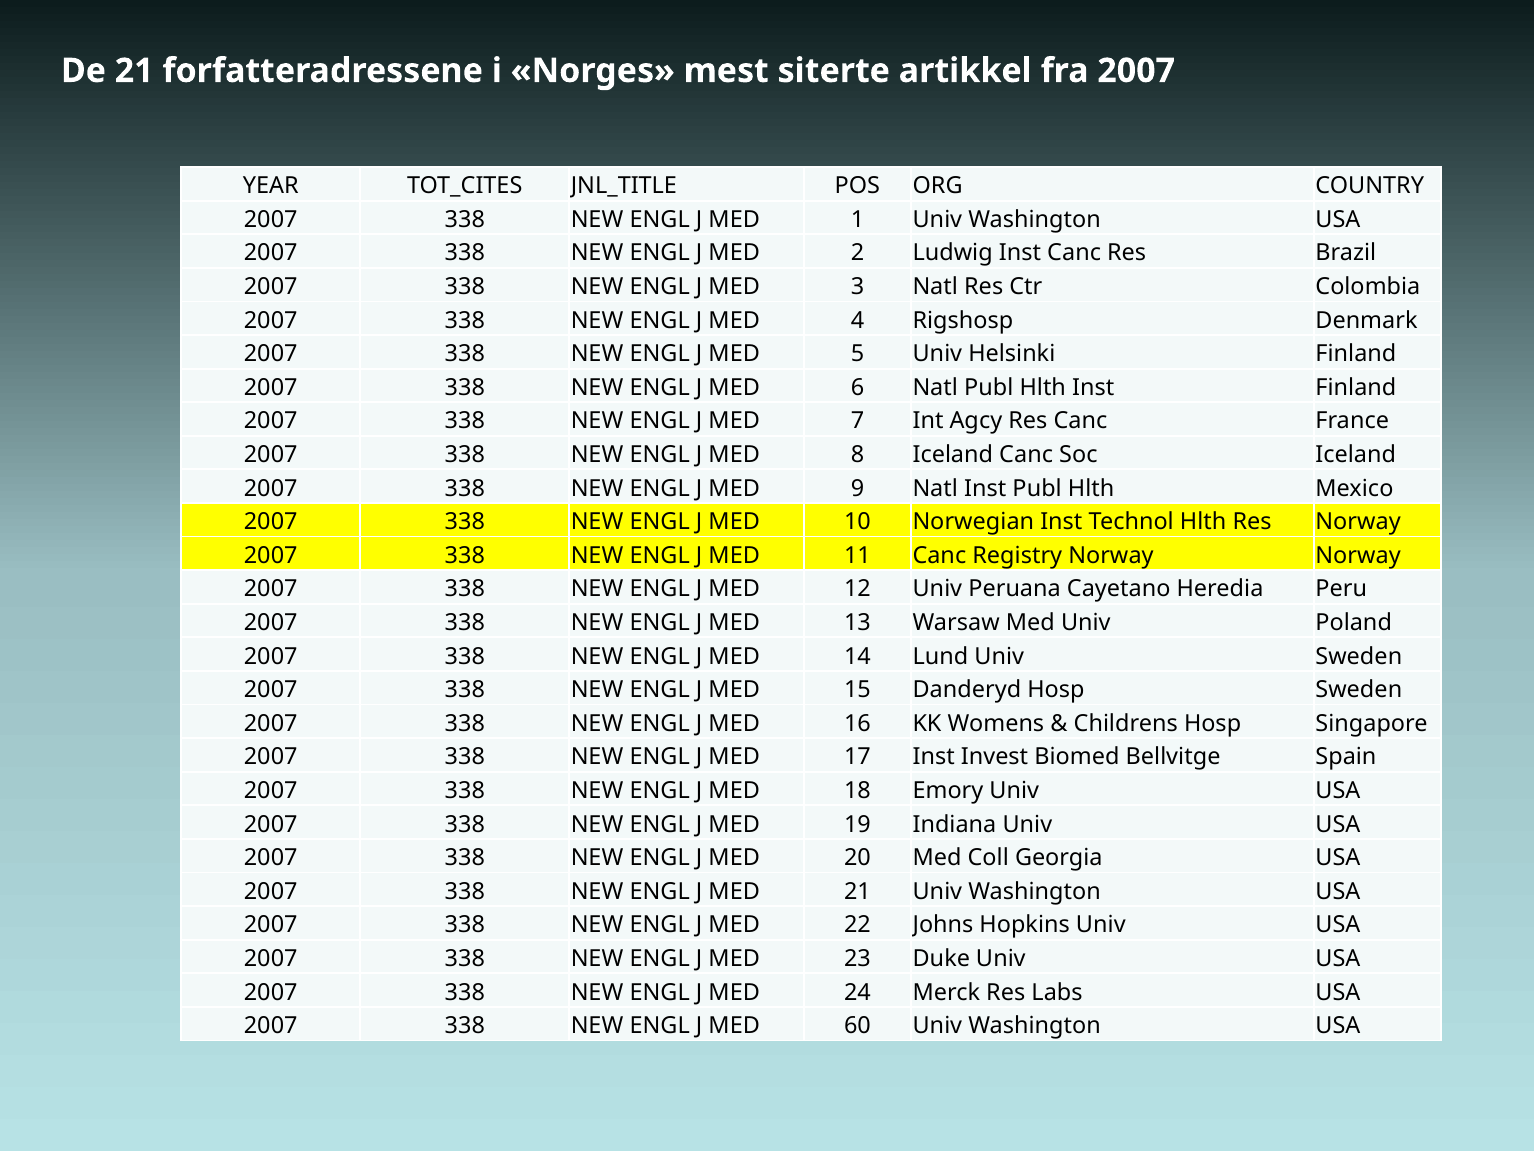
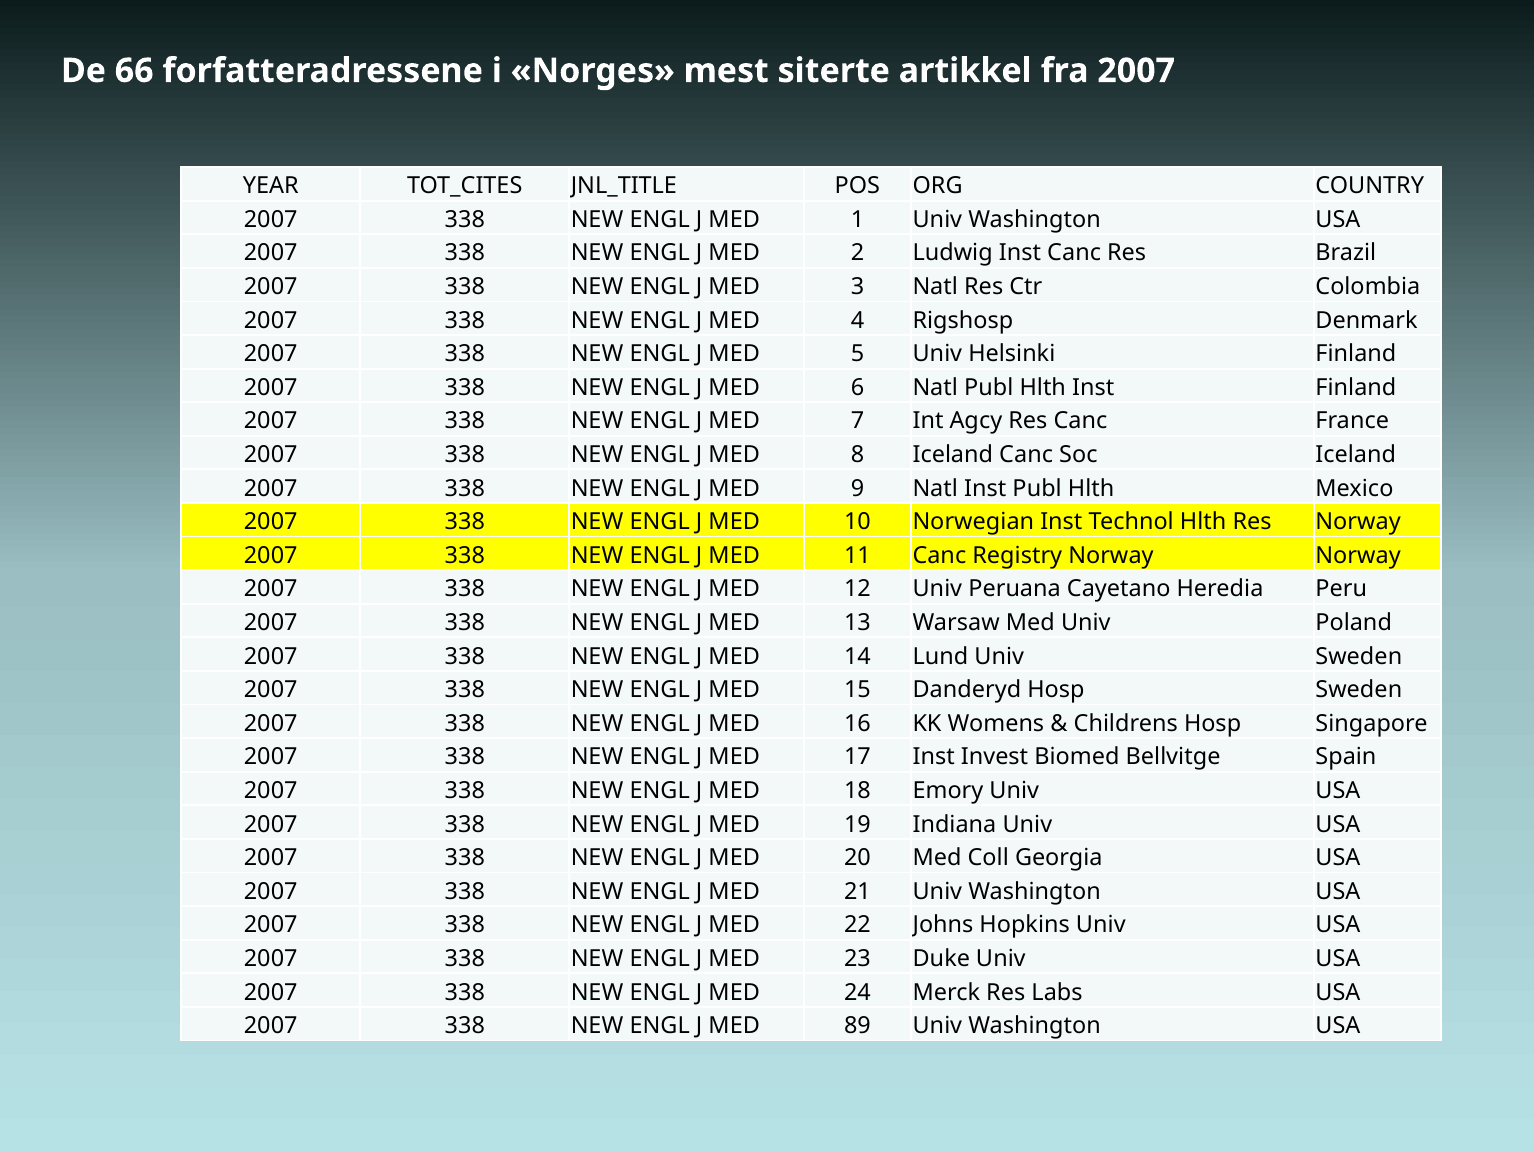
De 21: 21 -> 66
60: 60 -> 89
